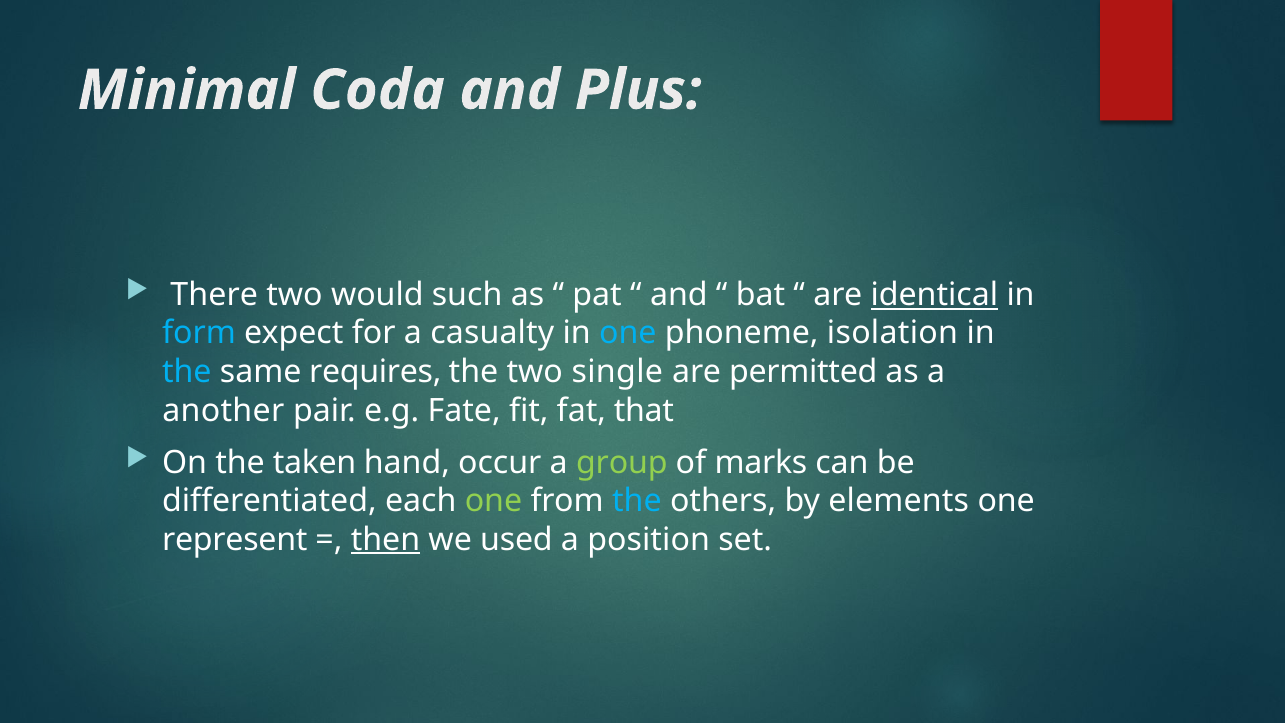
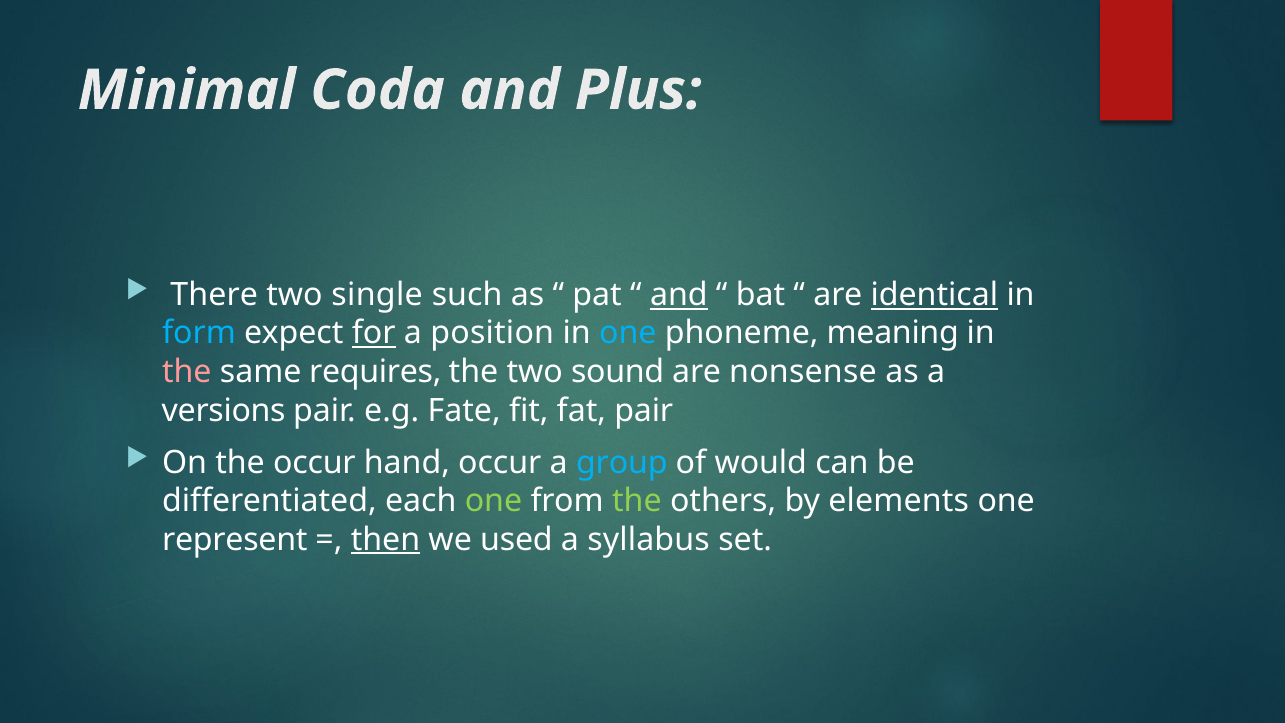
would: would -> single
and at (679, 295) underline: none -> present
for underline: none -> present
casualty: casualty -> position
isolation: isolation -> meaning
the at (187, 372) colour: light blue -> pink
single: single -> sound
permitted: permitted -> nonsense
another: another -> versions
fat that: that -> pair
the taken: taken -> occur
group colour: light green -> light blue
marks: marks -> would
the at (637, 501) colour: light blue -> light green
position: position -> syllabus
